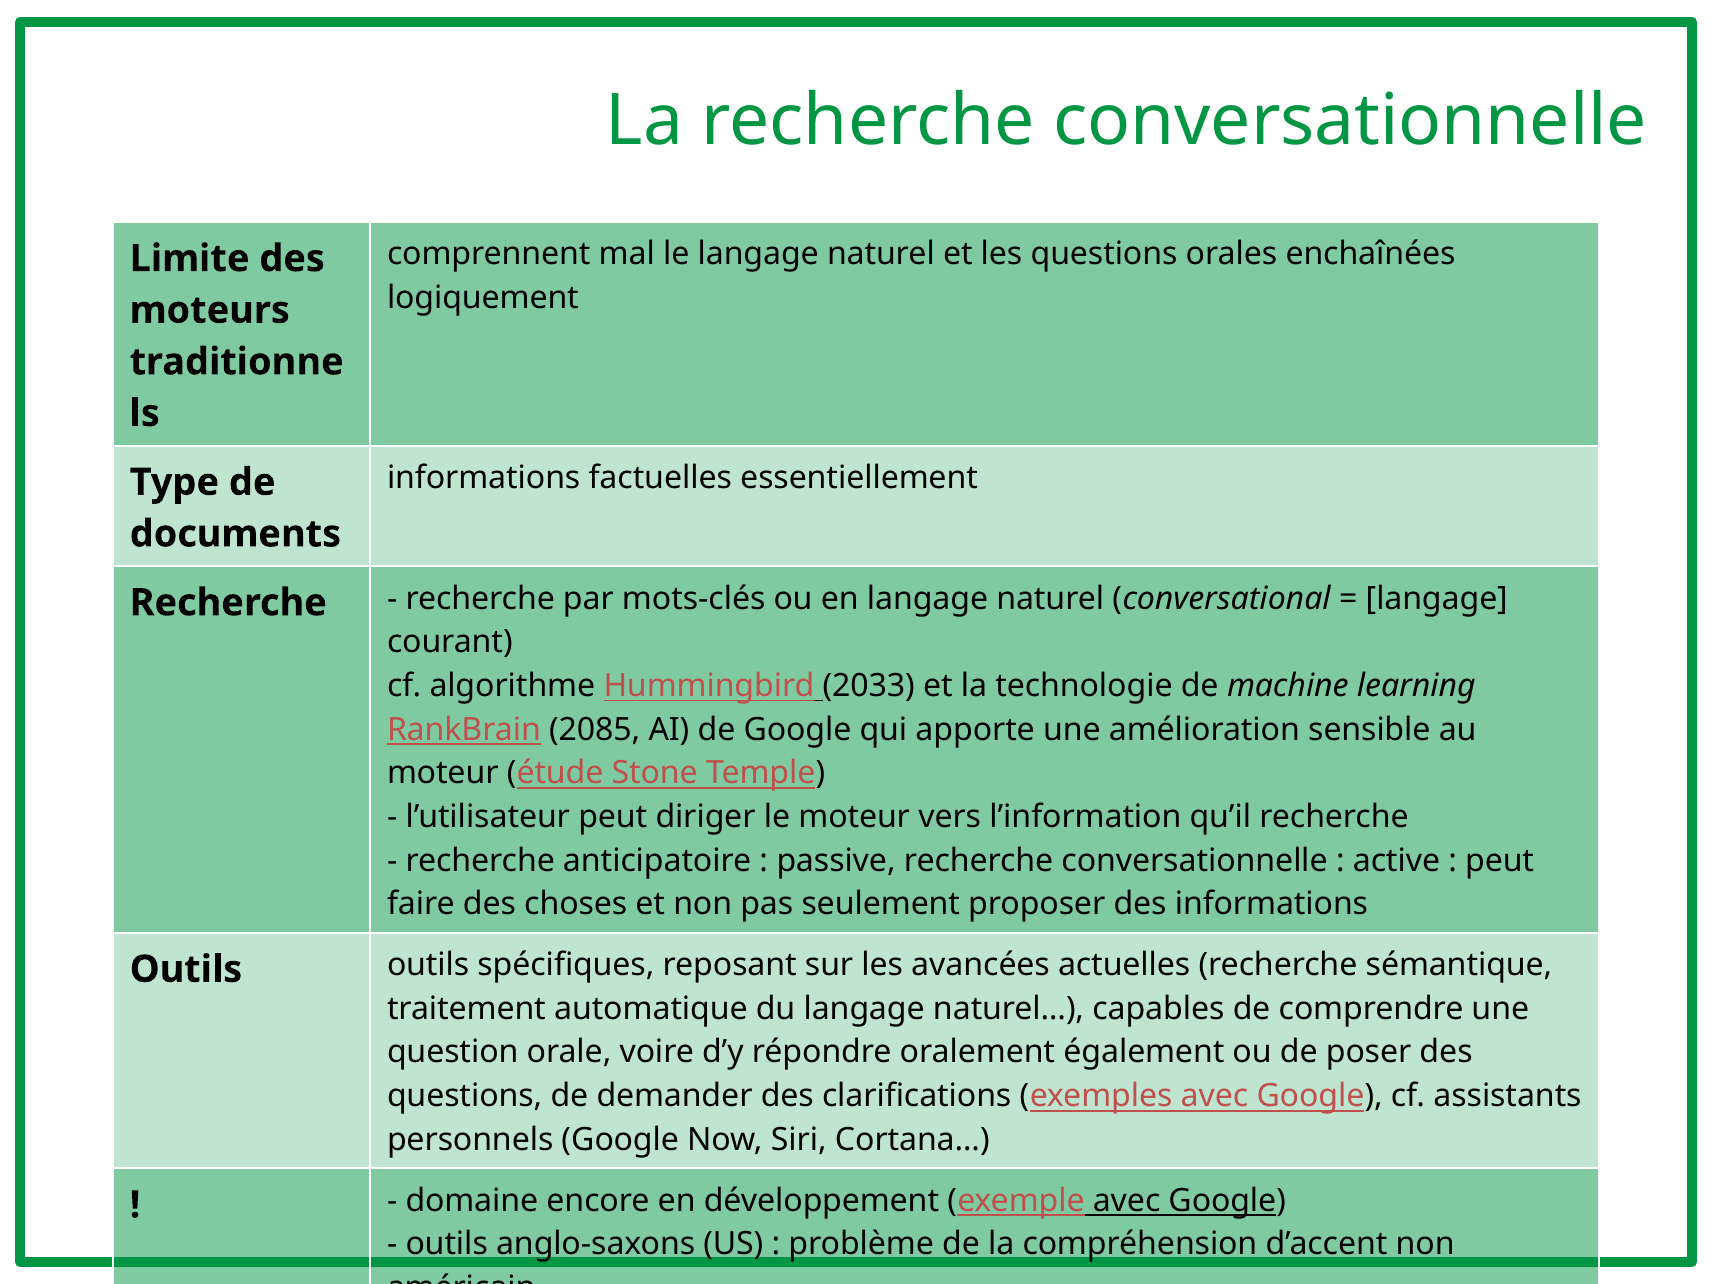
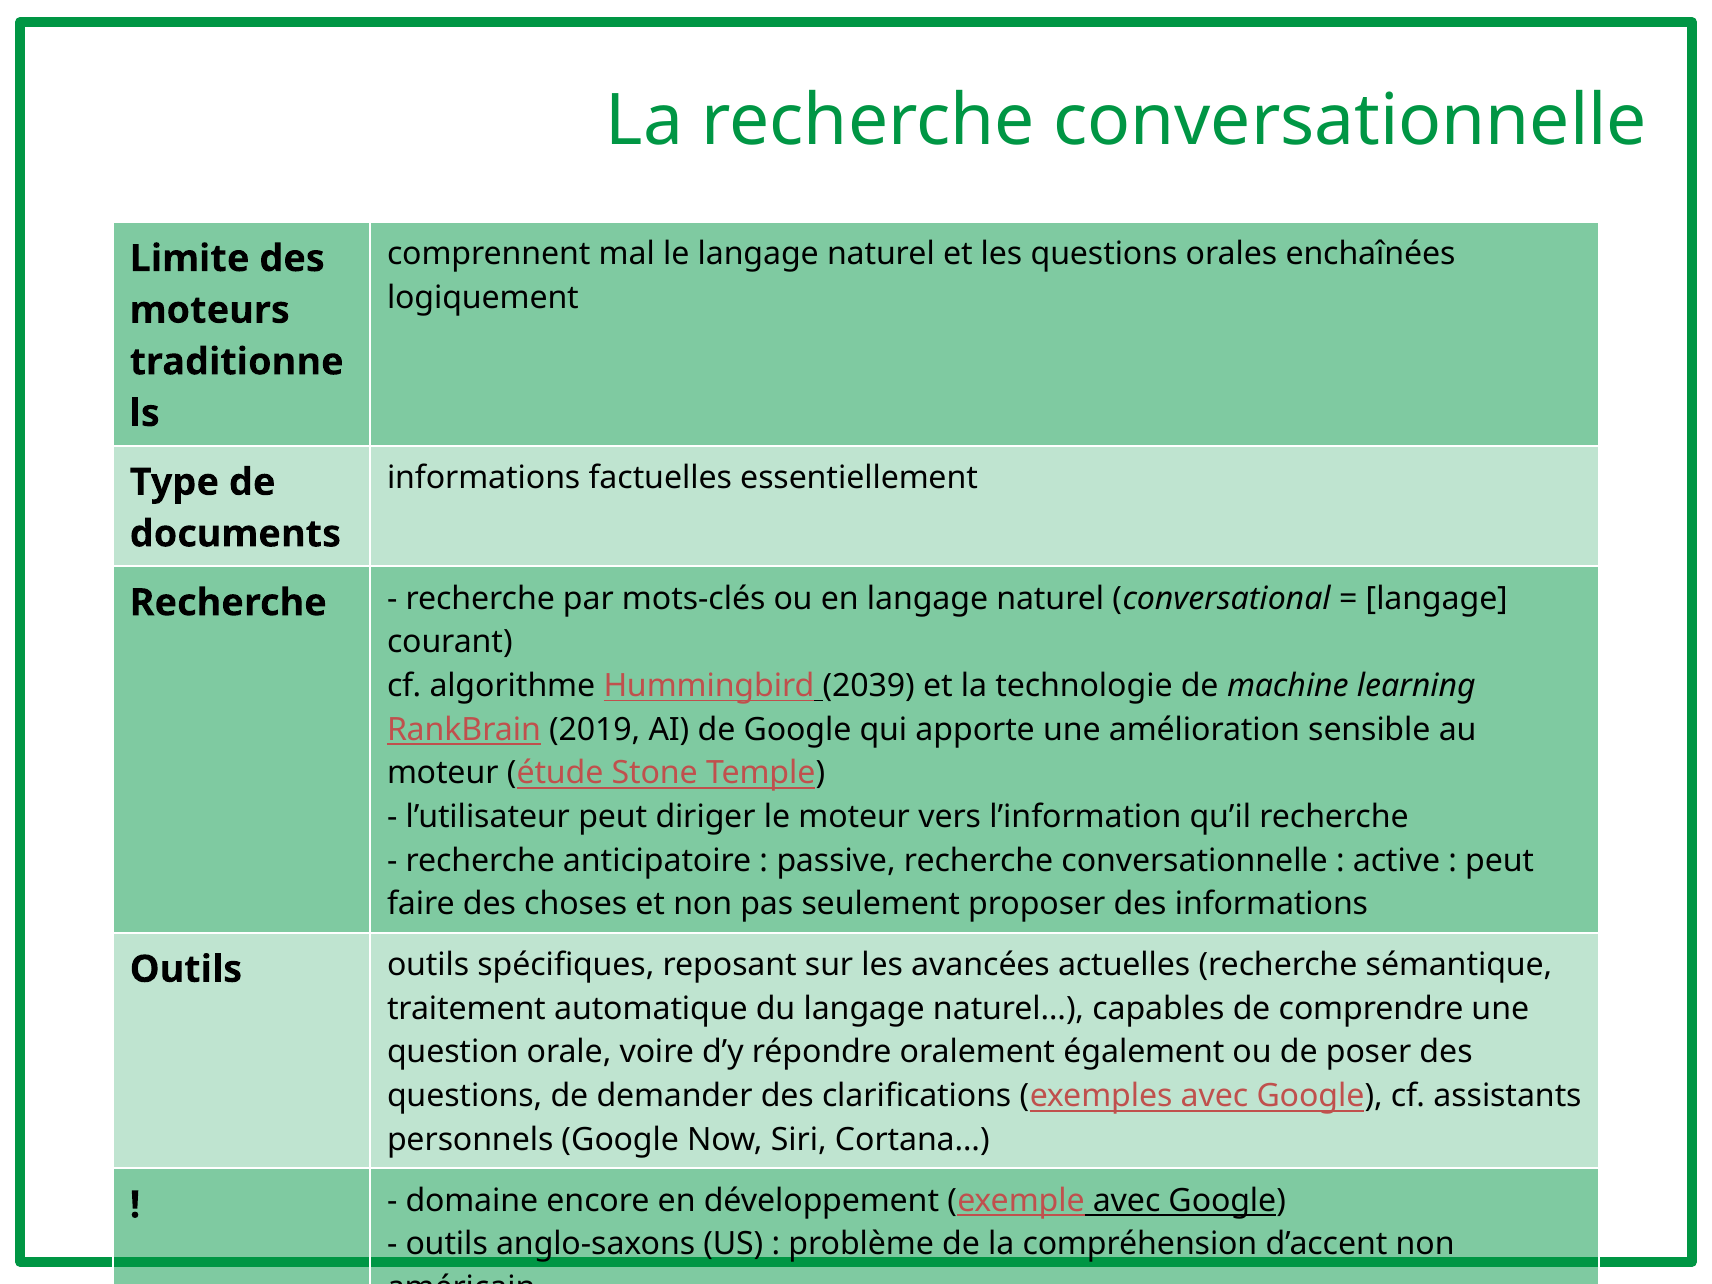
2033: 2033 -> 2039
2085: 2085 -> 2019
